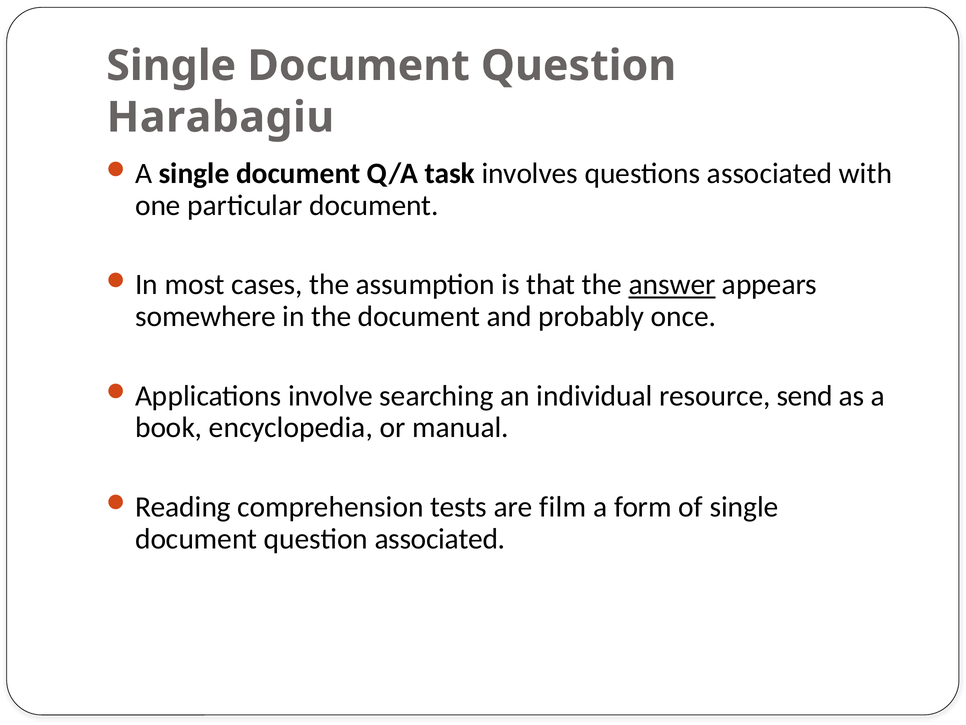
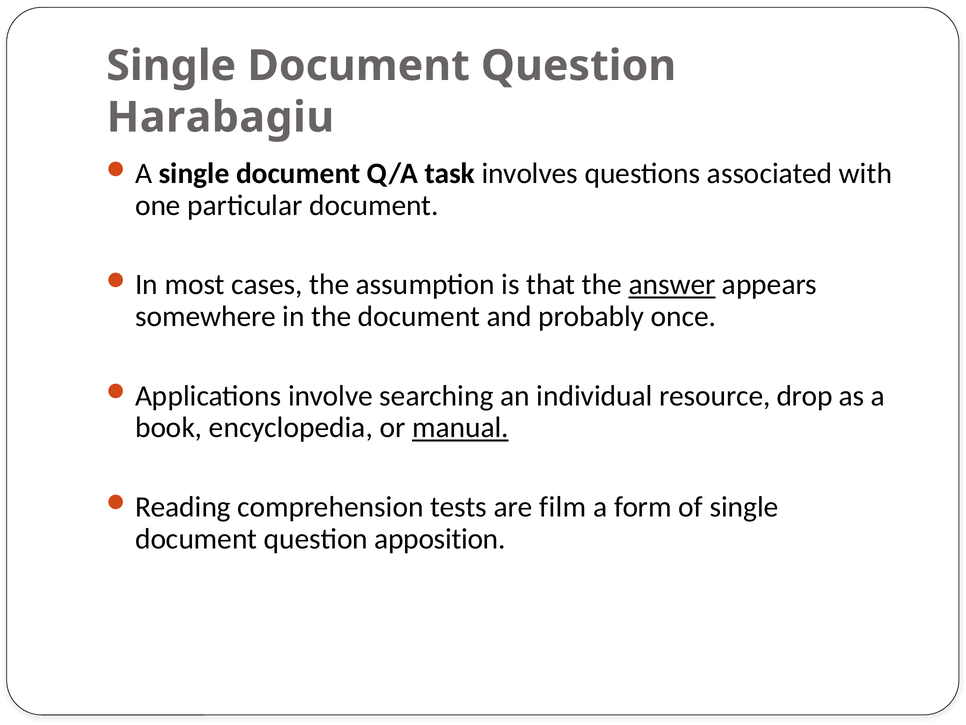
send: send -> drop
manual underline: none -> present
question associated: associated -> apposition
